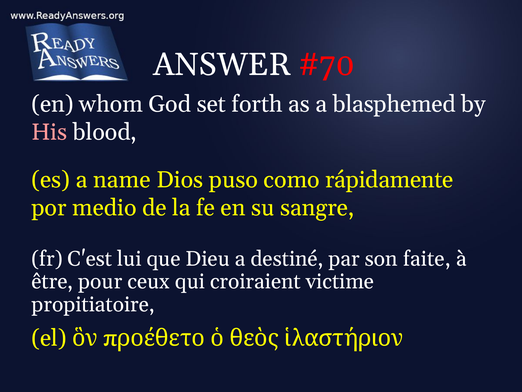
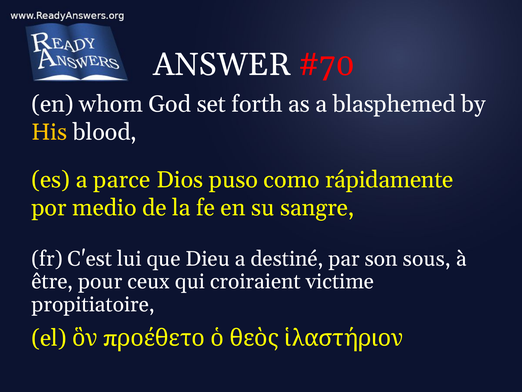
His colour: pink -> yellow
name: name -> parce
faite: faite -> sous
